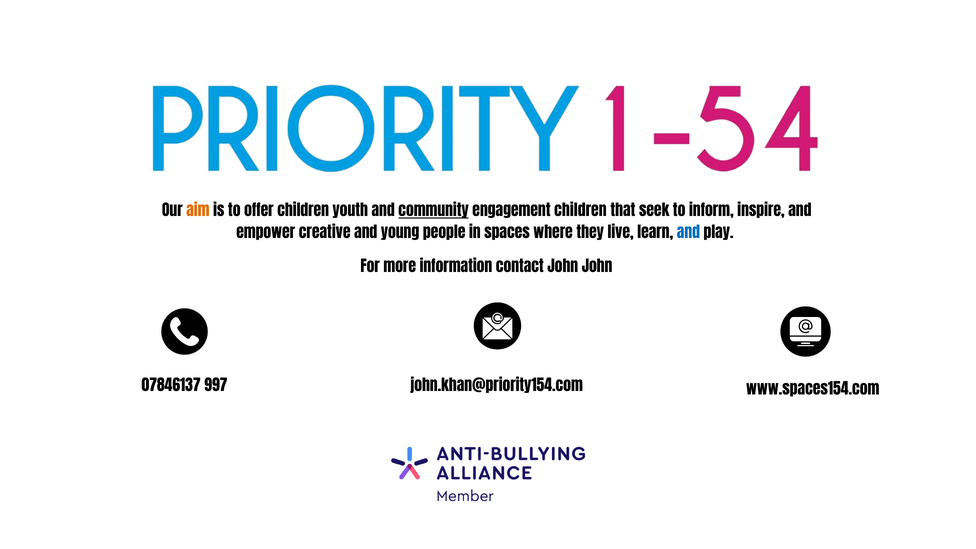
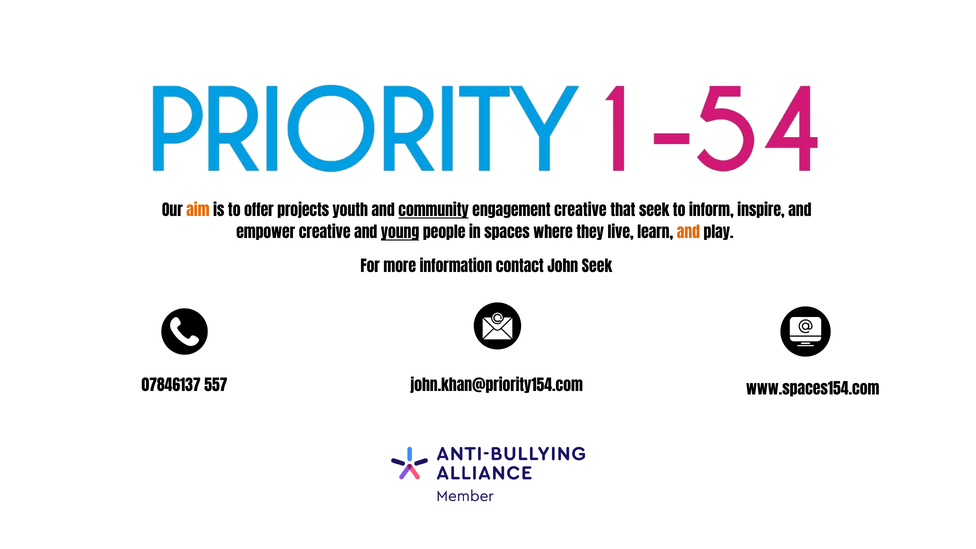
offer children: children -> projects
engagement children: children -> creative
young underline: none -> present
and at (688, 233) colour: blue -> orange
John John: John -> Seek
997: 997 -> 557
